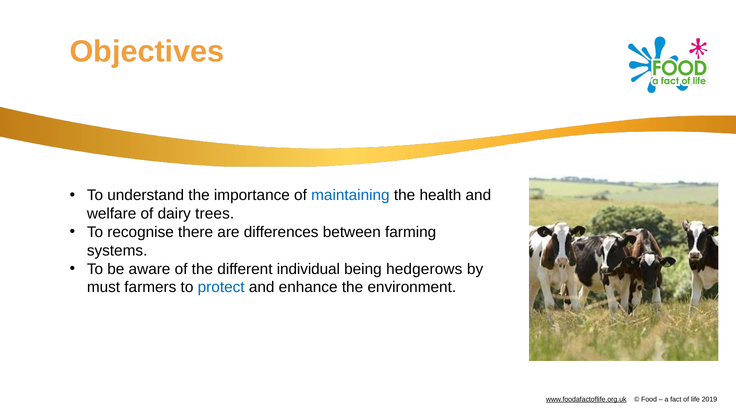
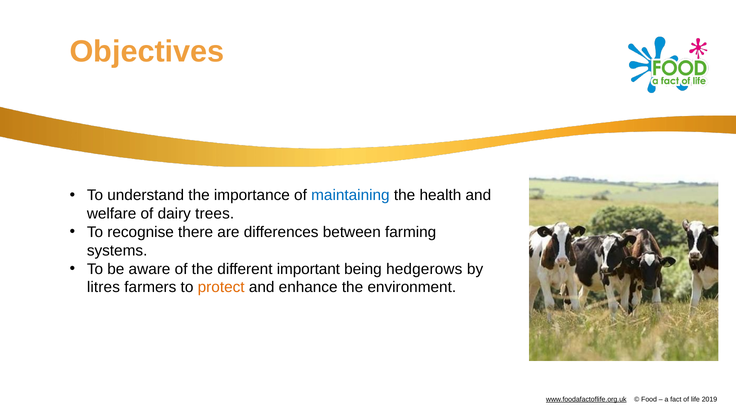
individual: individual -> important
must: must -> litres
protect colour: blue -> orange
